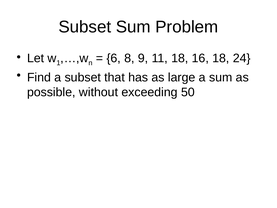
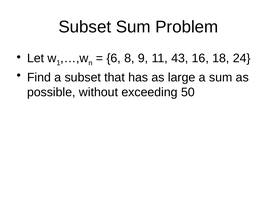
11 18: 18 -> 43
